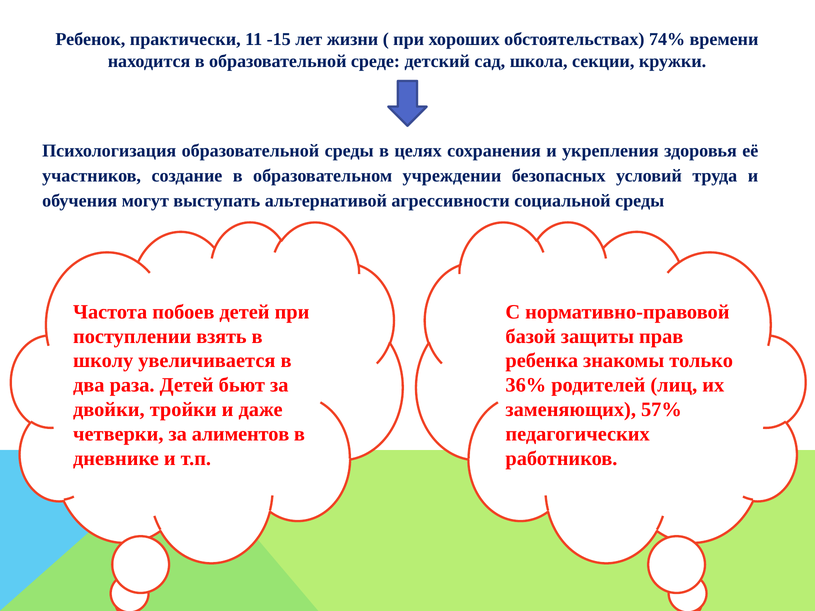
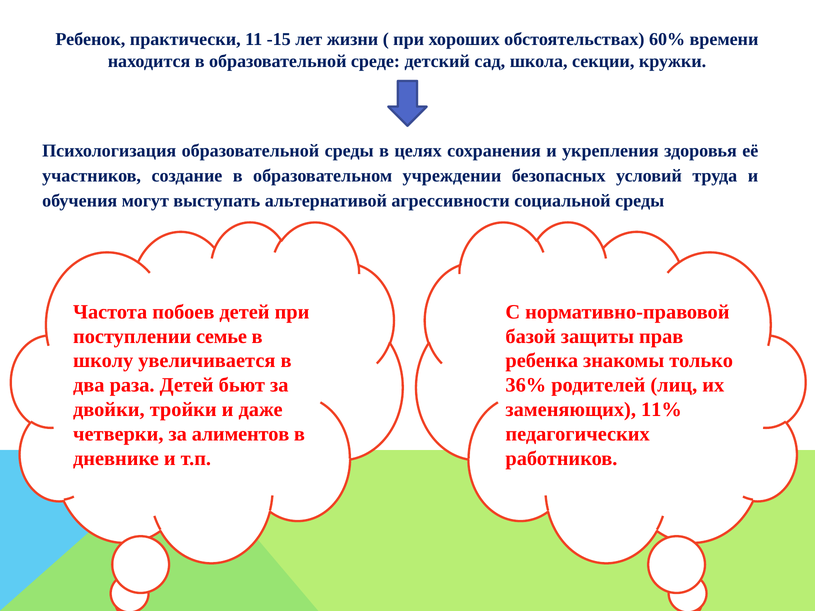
74%: 74% -> 60%
взять: взять -> семье
57%: 57% -> 11%
